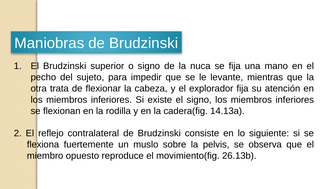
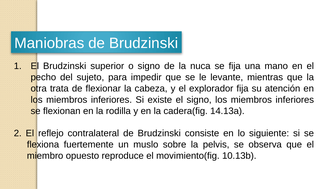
26.13b: 26.13b -> 10.13b
